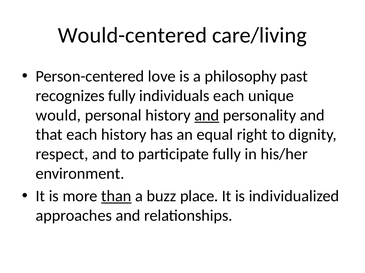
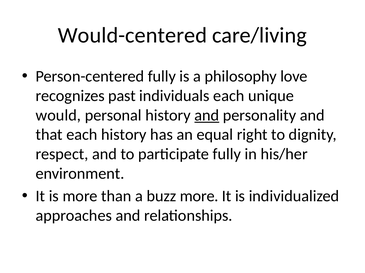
Person-centered love: love -> fully
past: past -> love
recognizes fully: fully -> past
than underline: present -> none
buzz place: place -> more
